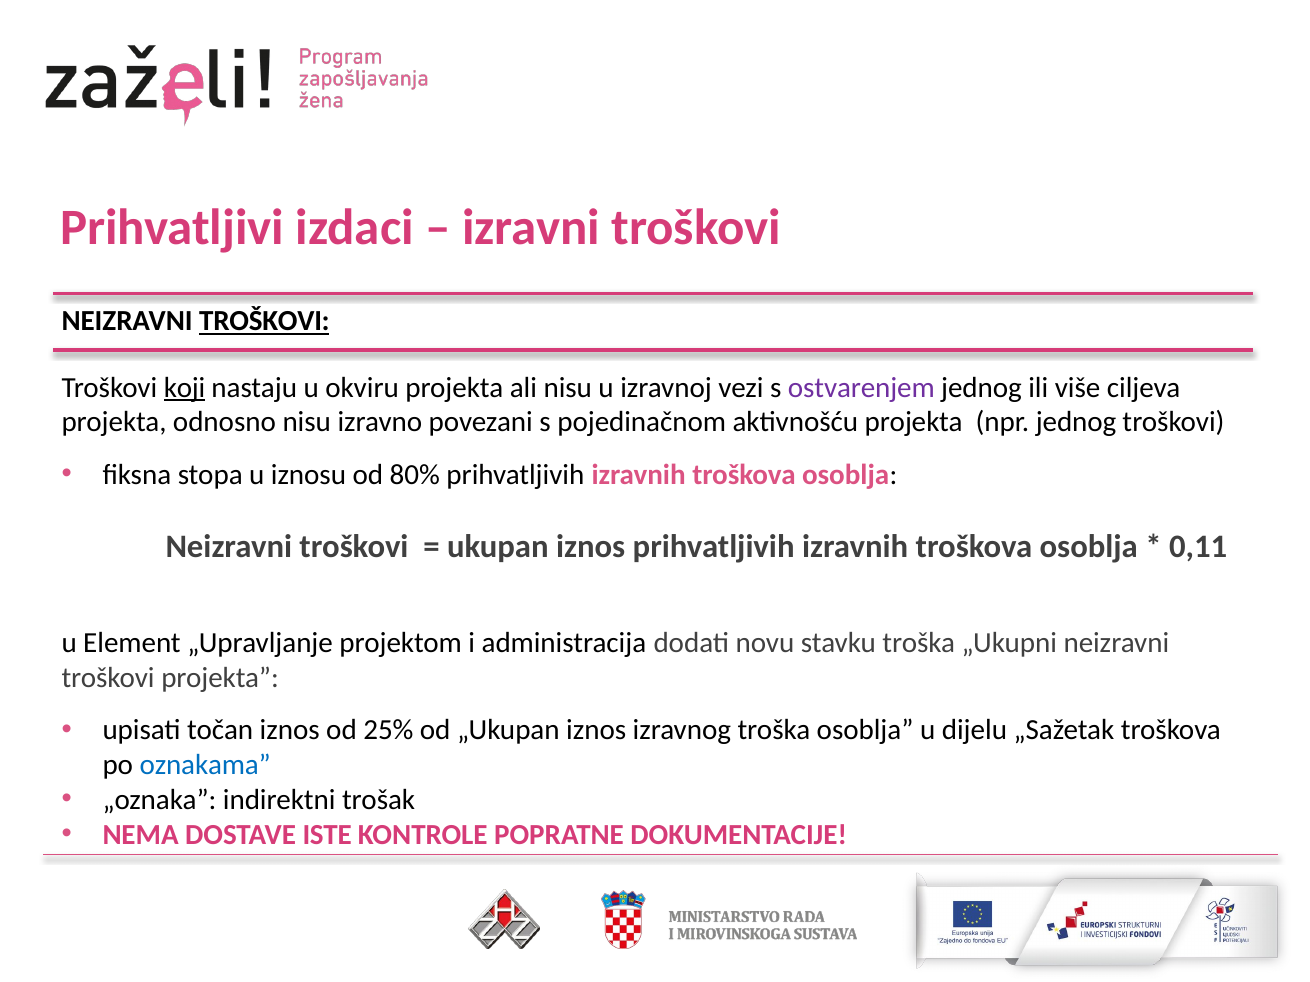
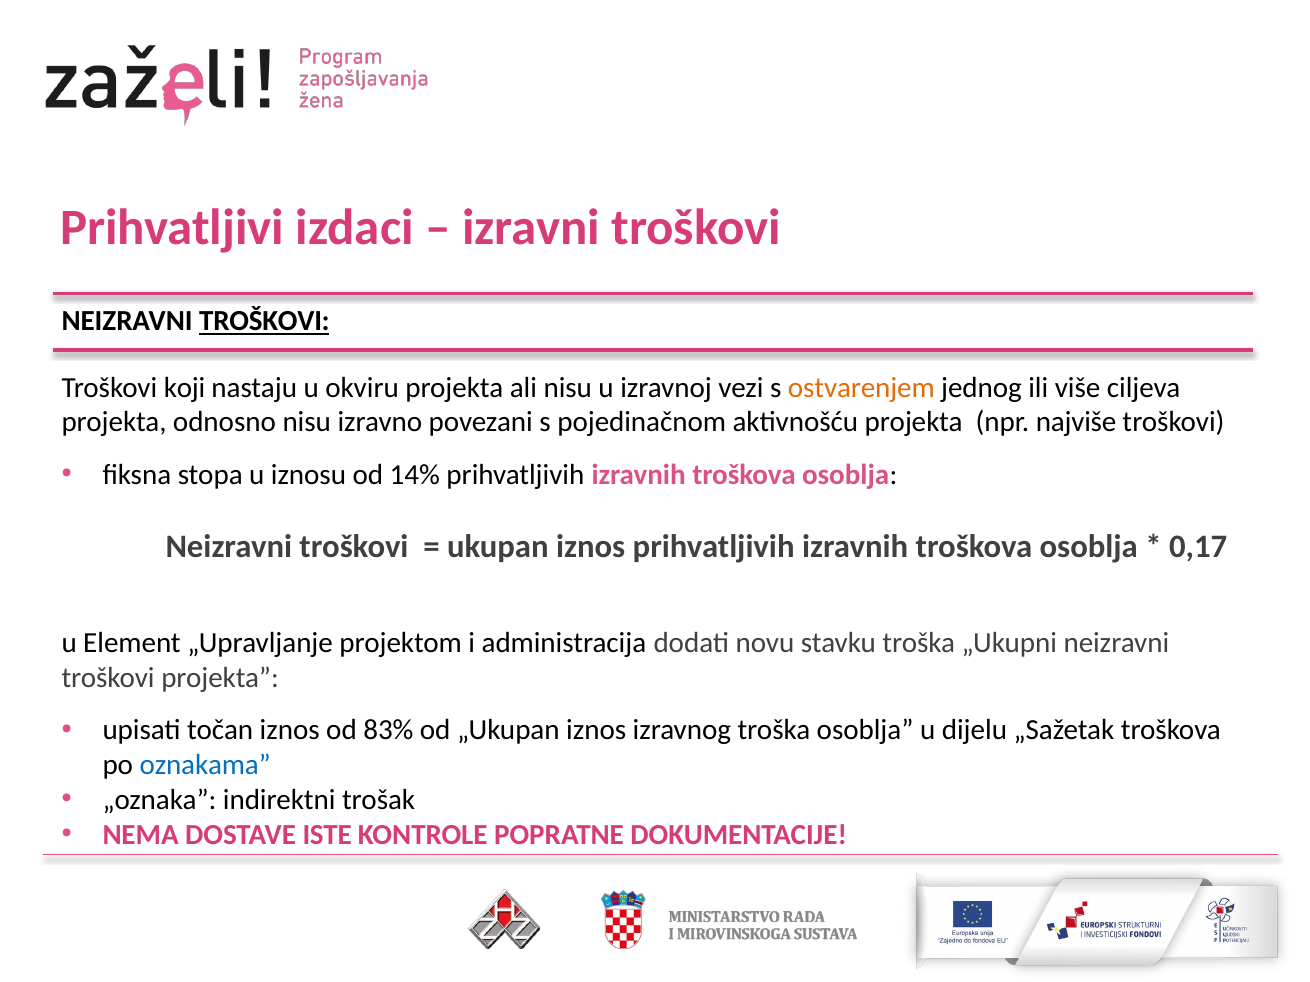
koji underline: present -> none
ostvarenjem colour: purple -> orange
npr jednog: jednog -> najviše
80%: 80% -> 14%
0,11: 0,11 -> 0,17
25%: 25% -> 83%
